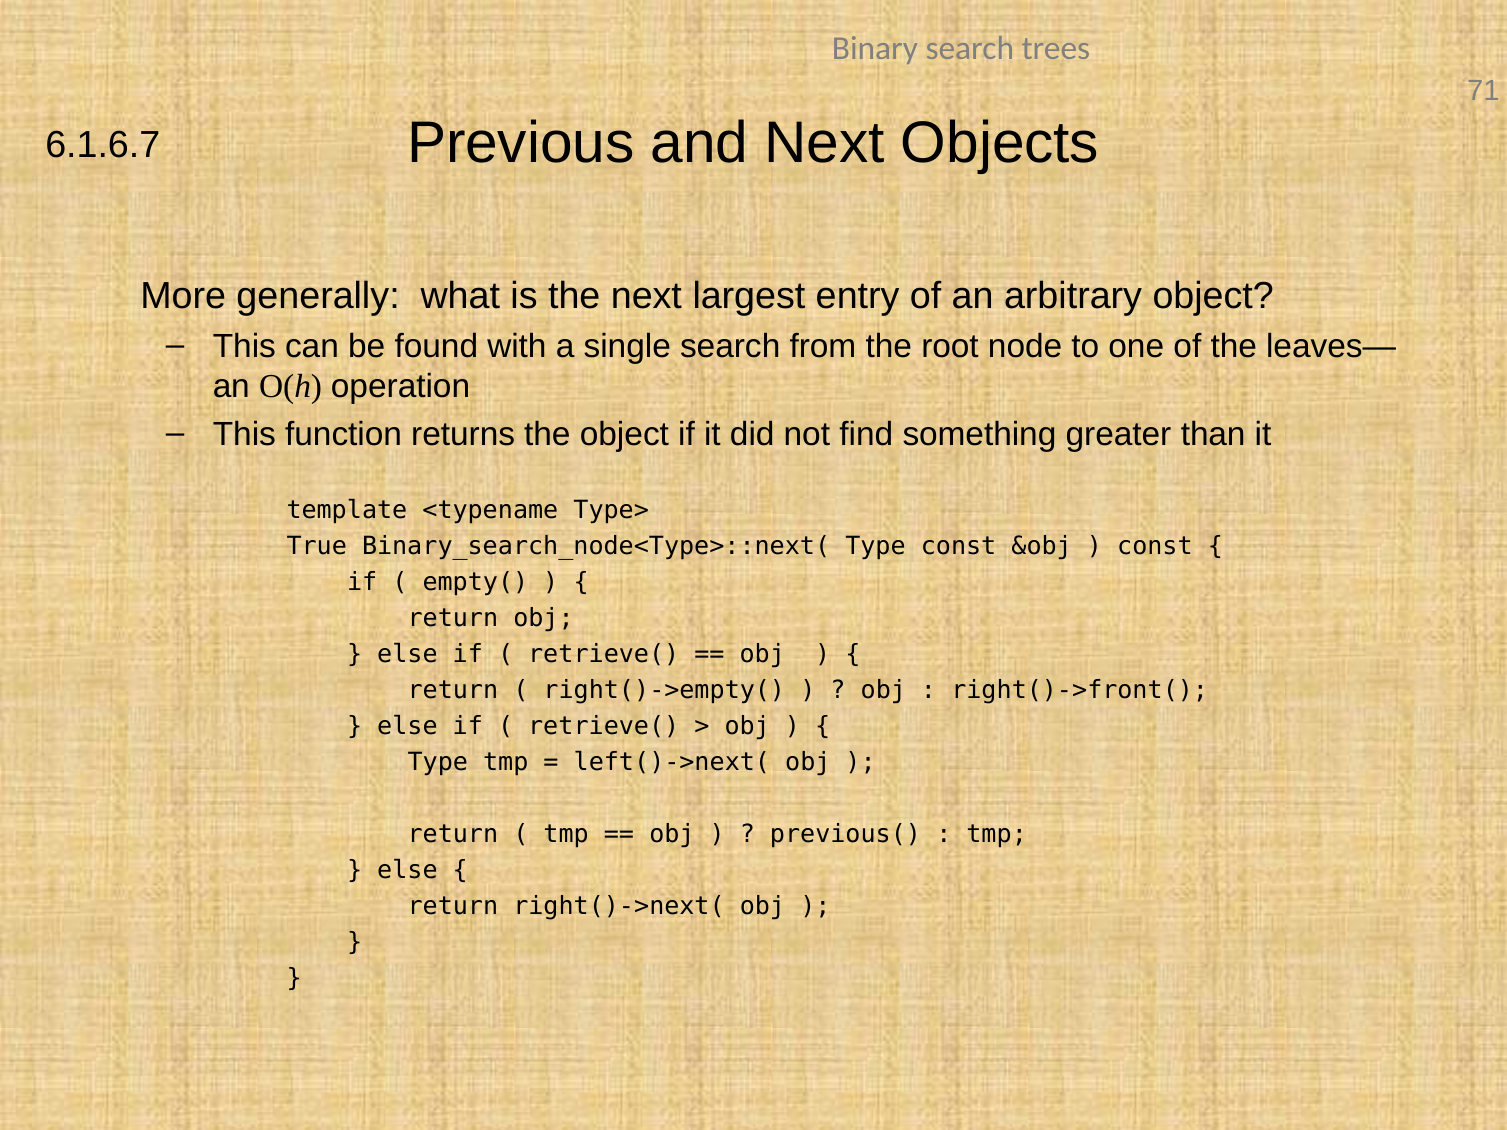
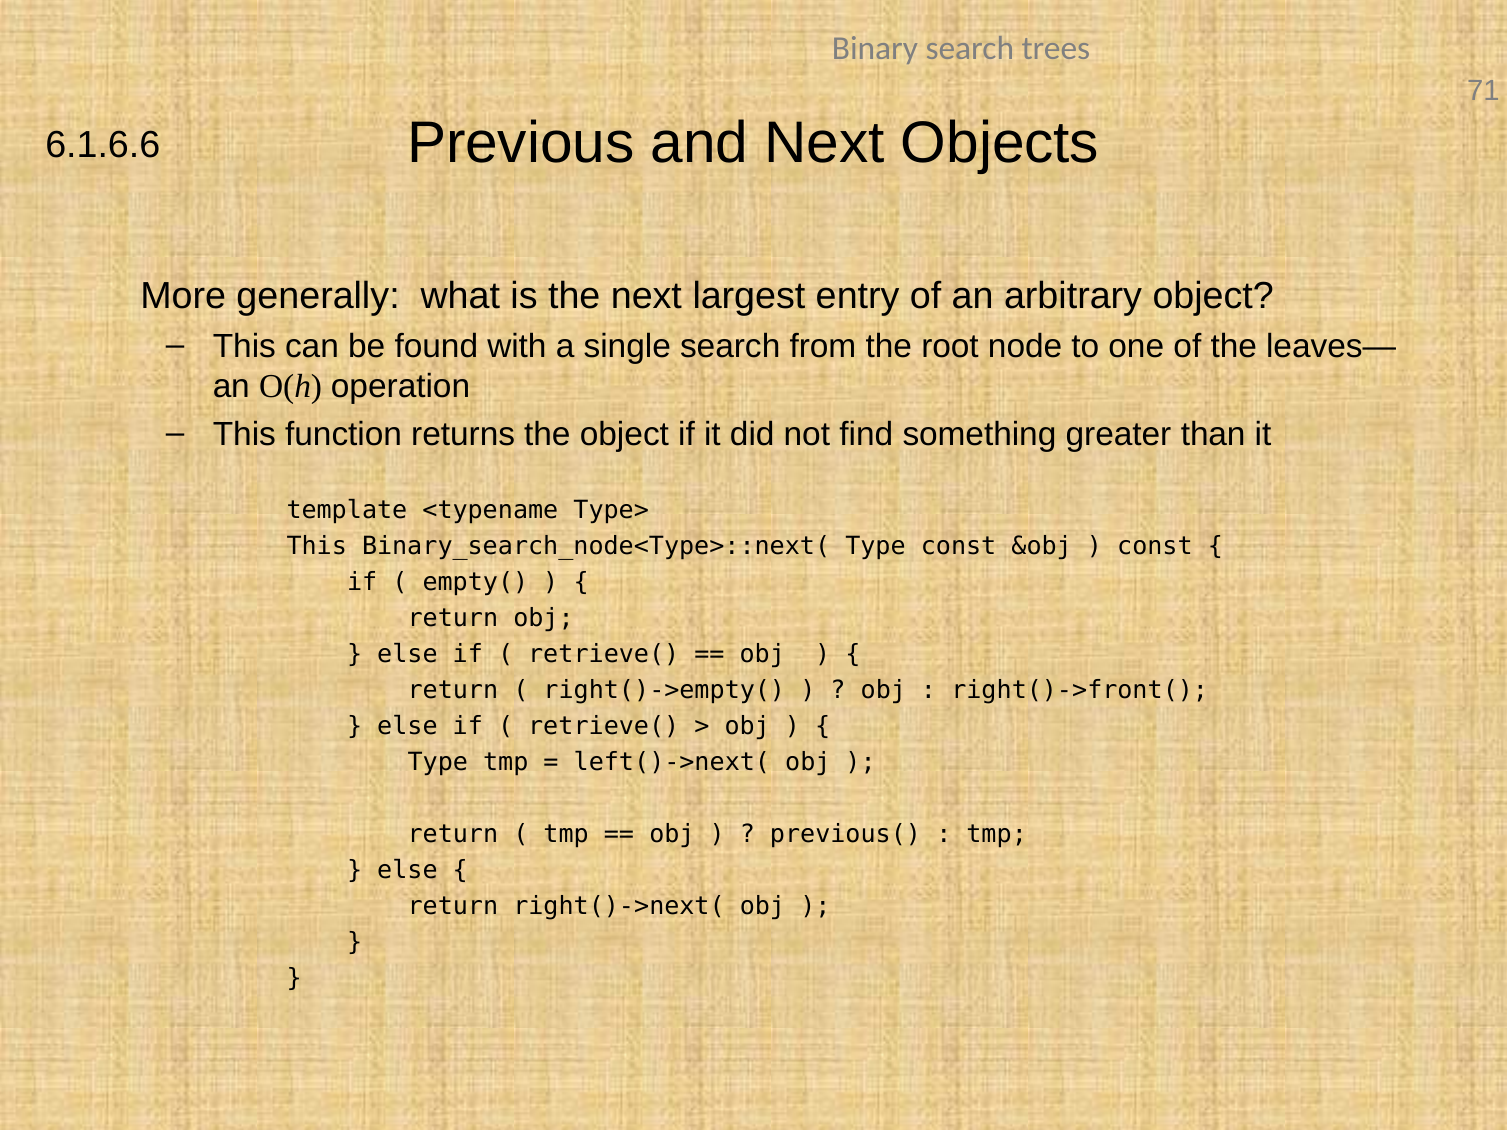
6.1.6.7: 6.1.6.7 -> 6.1.6.6
True at (317, 547): True -> This
